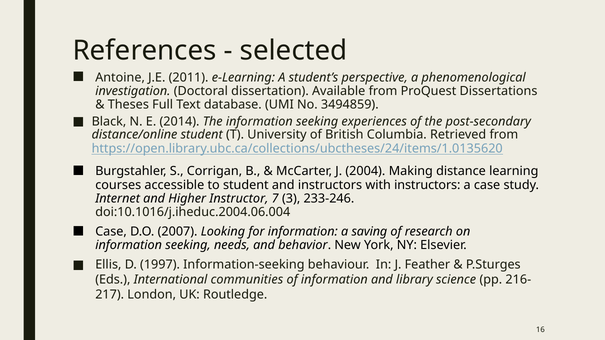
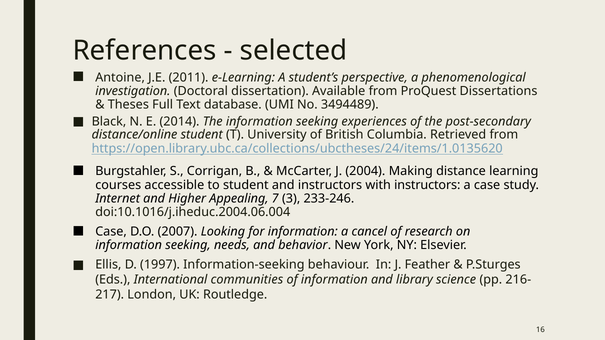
3494859: 3494859 -> 3494489
Instructor: Instructor -> Appealing
saving: saving -> cancel
